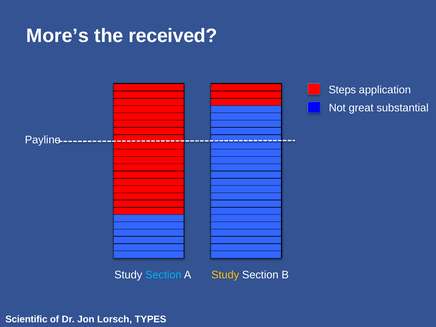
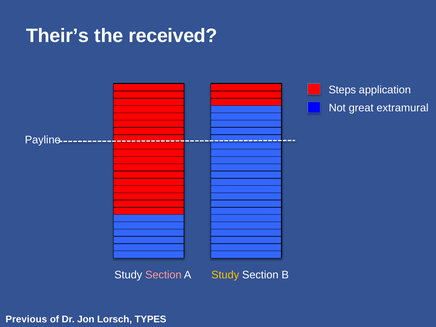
More’s: More’s -> Their’s
substantial: substantial -> extramural
Section at (163, 275) colour: light blue -> pink
Scientific: Scientific -> Previous
